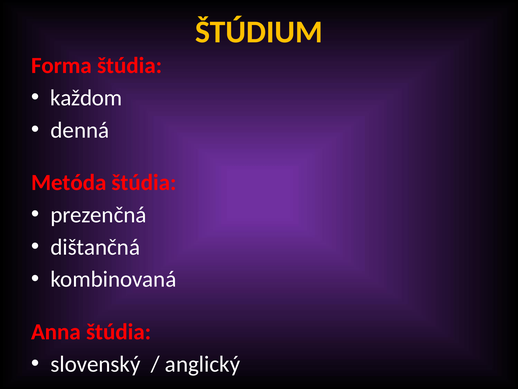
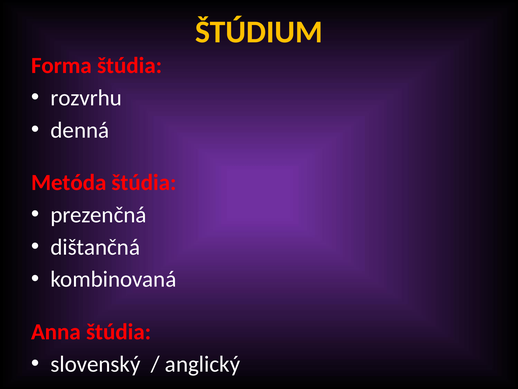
každom: každom -> rozvrhu
